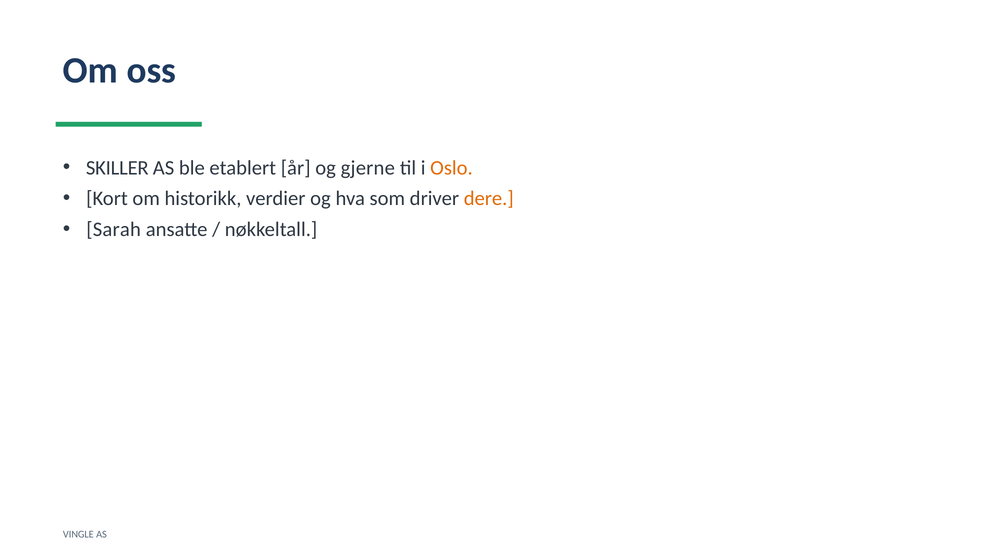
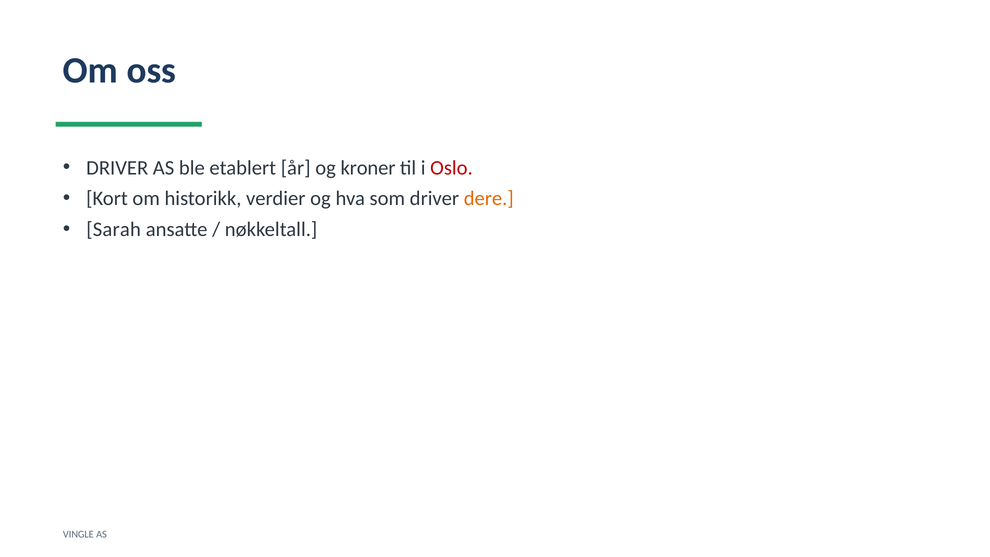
SKILLER at (117, 168): SKILLER -> DRIVER
gjerne: gjerne -> kroner
Oslo colour: orange -> red
